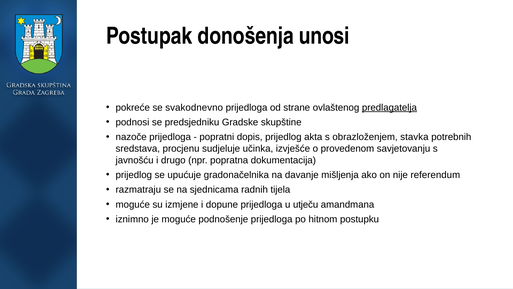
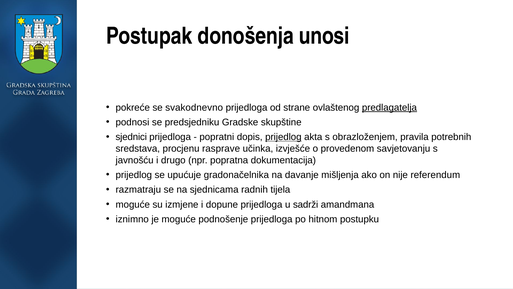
nazoče: nazoče -> sjednici
prijedlog at (283, 137) underline: none -> present
stavka: stavka -> pravila
sudjeluje: sudjeluje -> rasprave
utječu: utječu -> sadrži
